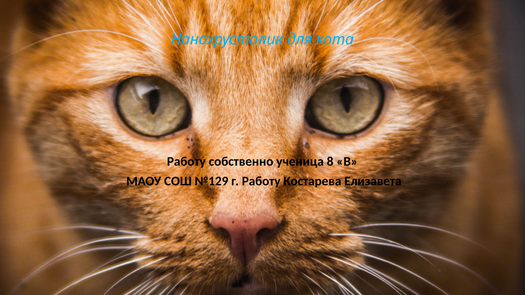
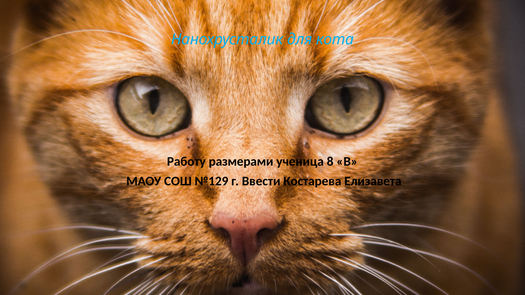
собственно: собственно -> размерами
г Работу: Работу -> Ввести
